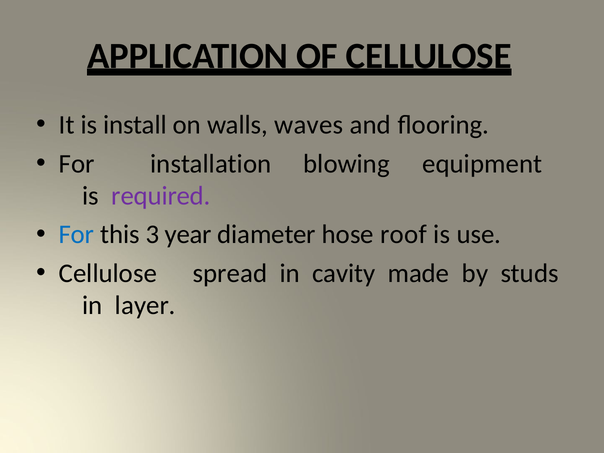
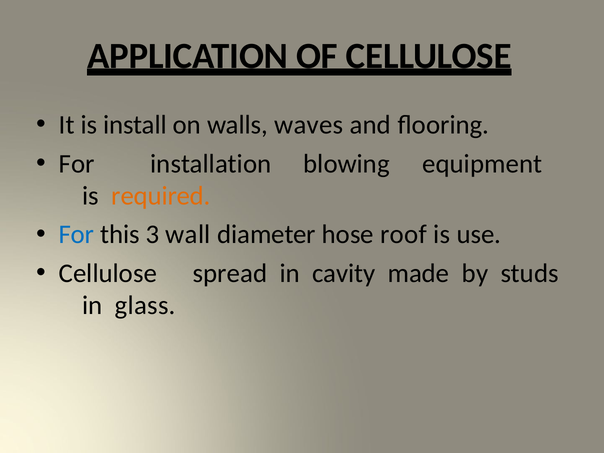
required colour: purple -> orange
year: year -> wall
layer: layer -> glass
